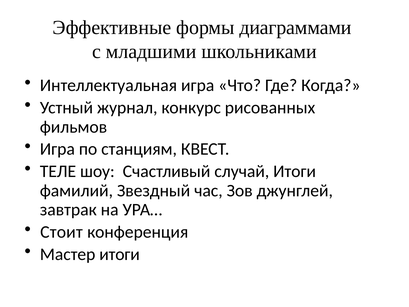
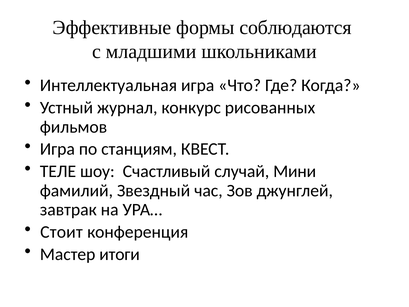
диаграммами: диаграммами -> соблюдаются
случай Итоги: Итоги -> Мини
